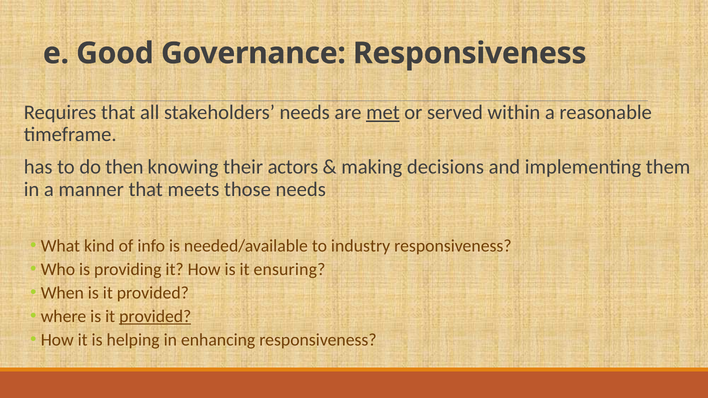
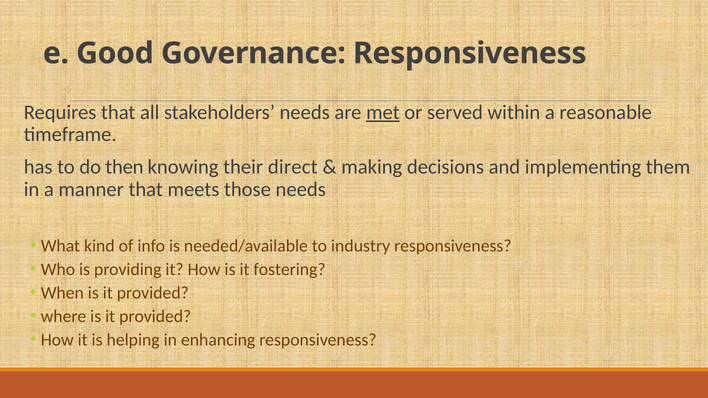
actors: actors -> direct
ensuring: ensuring -> fostering
provided at (155, 316) underline: present -> none
